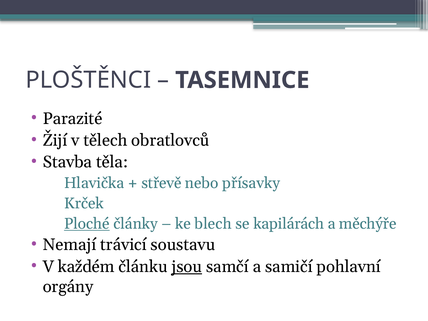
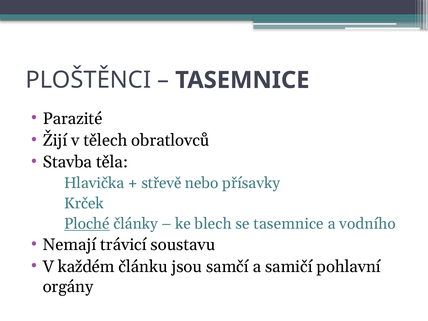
se kapilárách: kapilárách -> tasemnice
měchýře: měchýře -> vodního
jsou underline: present -> none
